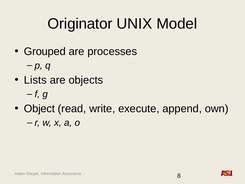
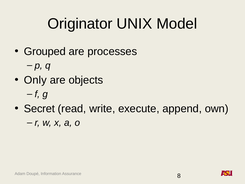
Lists: Lists -> Only
Object: Object -> Secret
